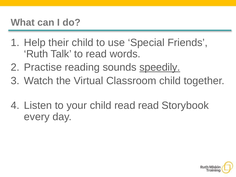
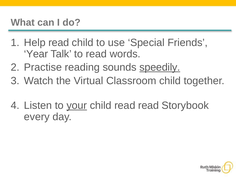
Help their: their -> read
Ruth: Ruth -> Year
your underline: none -> present
